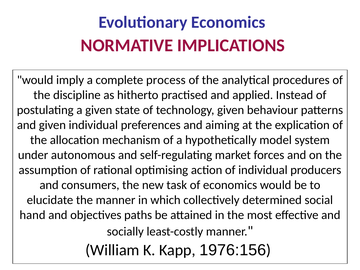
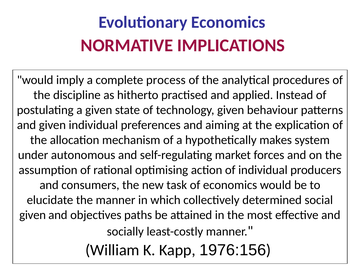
model: model -> makes
hand at (32, 215): hand -> given
